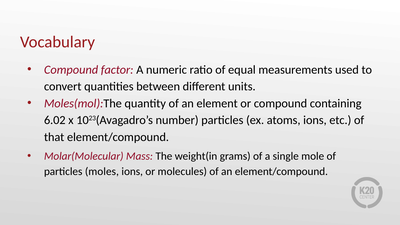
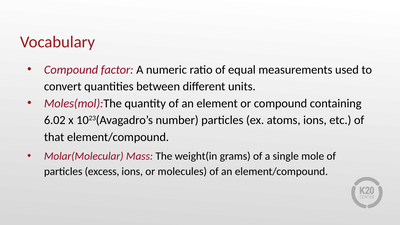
moles: moles -> excess
